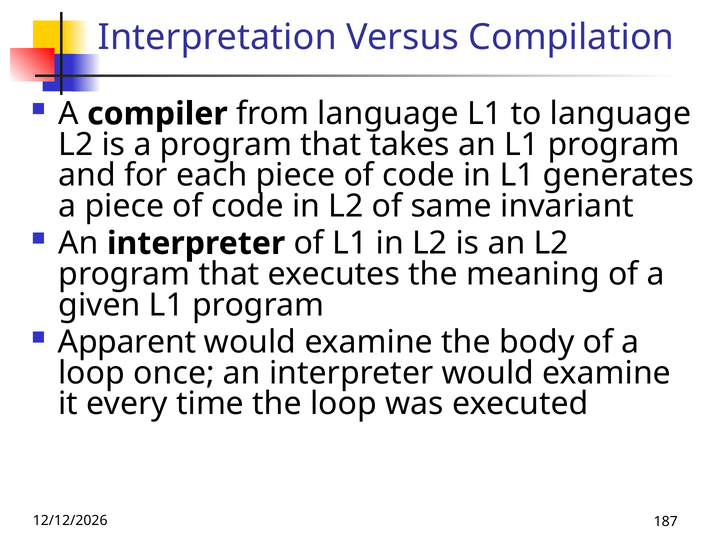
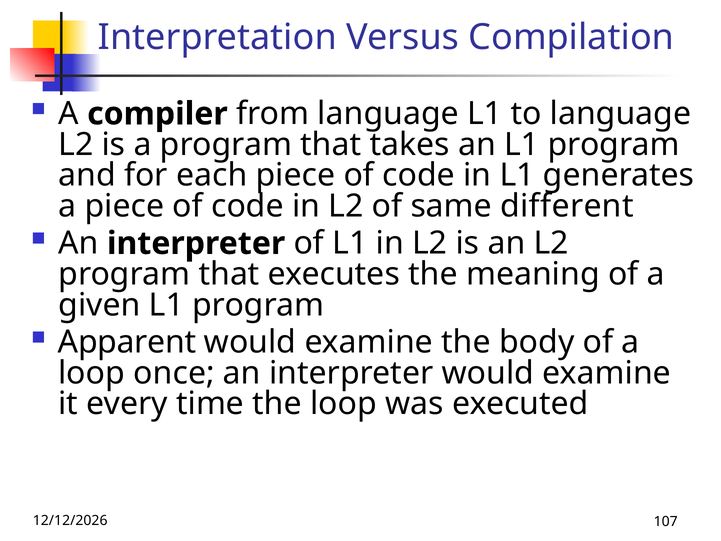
invariant: invariant -> different
187: 187 -> 107
